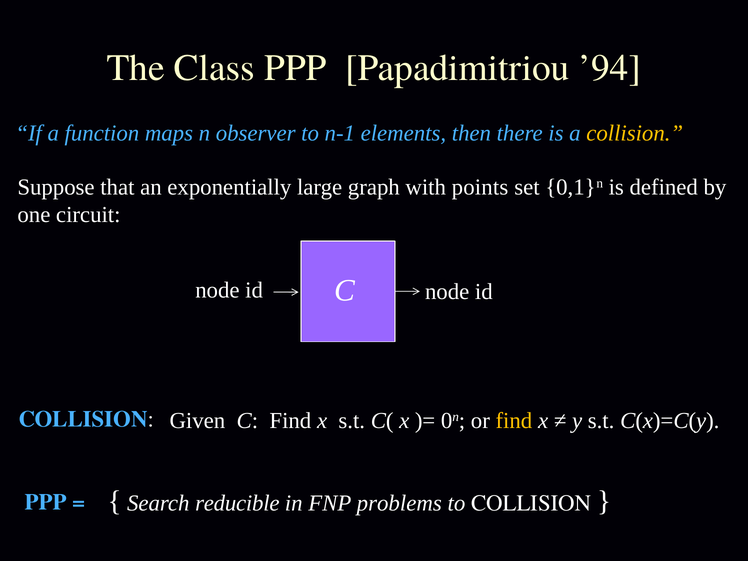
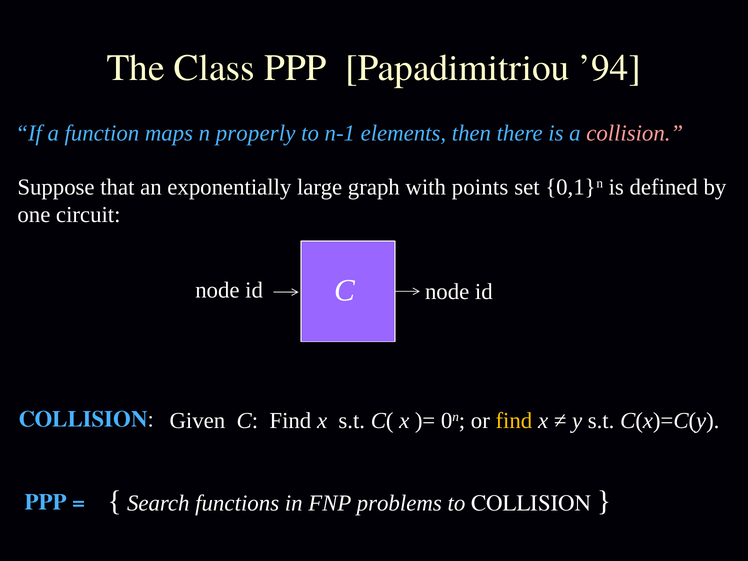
observer: observer -> properly
collision at (635, 133) colour: yellow -> pink
reducible: reducible -> functions
